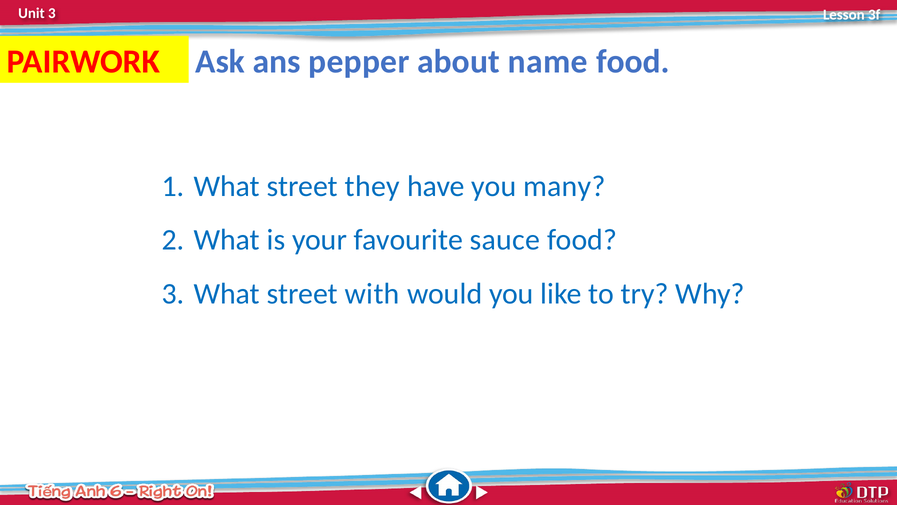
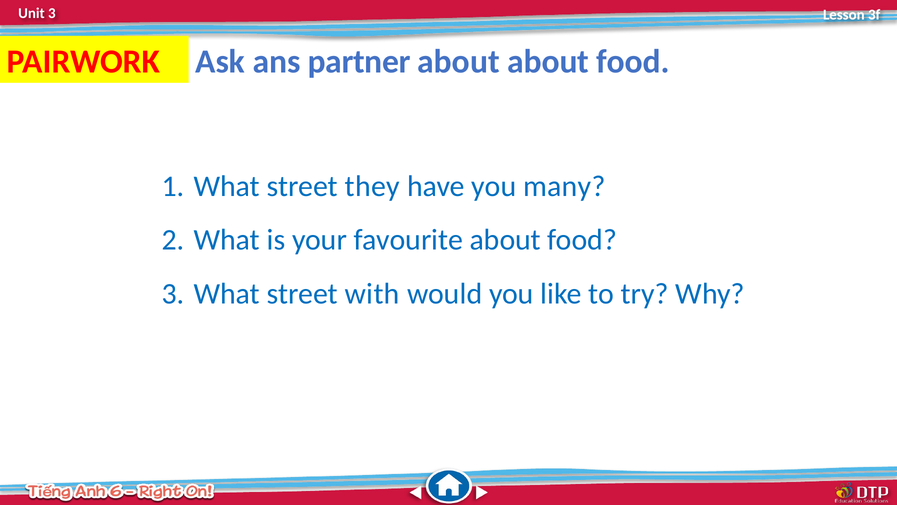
pepper: pepper -> partner
about name: name -> about
favourite sauce: sauce -> about
